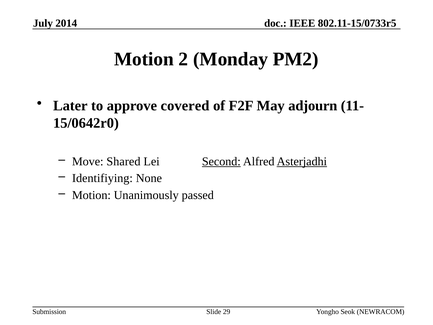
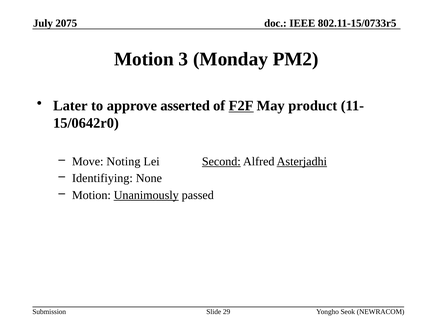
2014: 2014 -> 2075
2: 2 -> 3
covered: covered -> asserted
F2F underline: none -> present
adjourn: adjourn -> product
Shared: Shared -> Noting
Unanimously underline: none -> present
